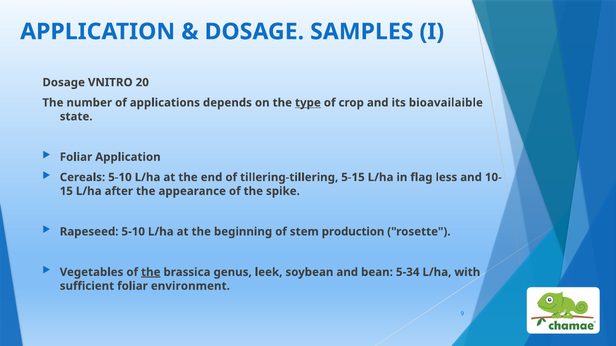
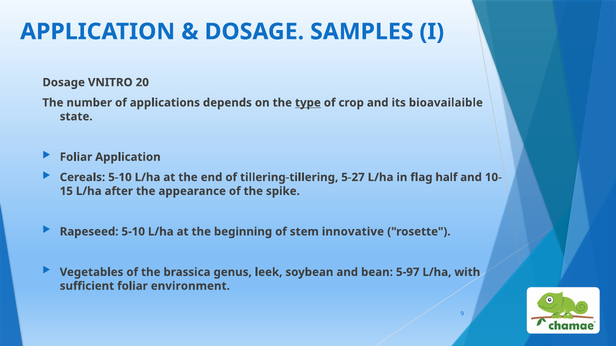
5-15: 5-15 -> 5-27
less: less -> half
production: production -> innovative
the at (151, 273) underline: present -> none
5-34: 5-34 -> 5-97
